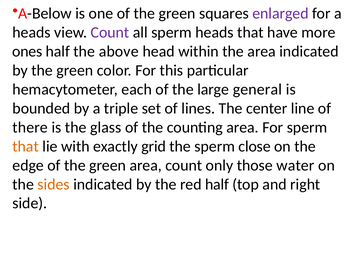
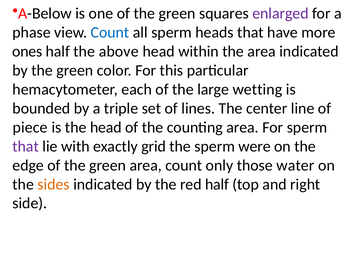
heads at (32, 32): heads -> phase
Count at (110, 32) colour: purple -> blue
general: general -> wetting
there: there -> piece
the glass: glass -> head
that at (26, 146) colour: orange -> purple
close: close -> were
